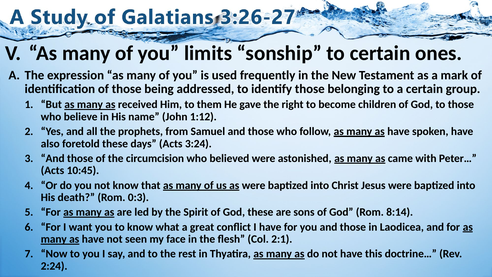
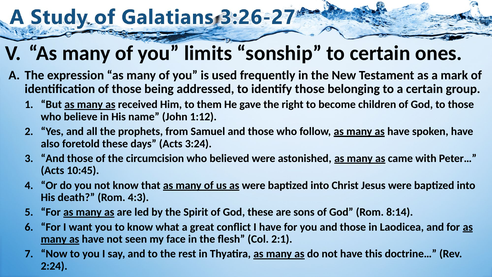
0:3: 0:3 -> 4:3
